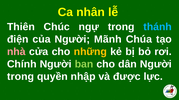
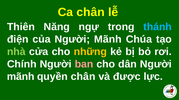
Ca nhân: nhân -> chân
Chúc: Chúc -> Năng
nhà colour: pink -> light green
ban colour: light green -> pink
trong at (21, 77): trong -> mãnh
quyền nhập: nhập -> chân
